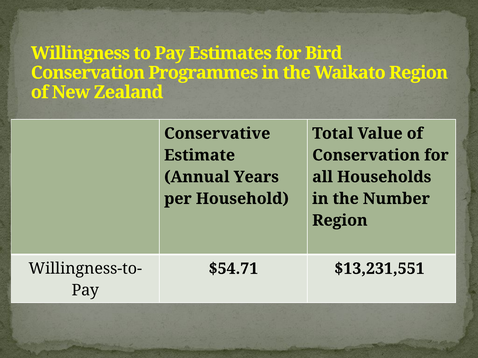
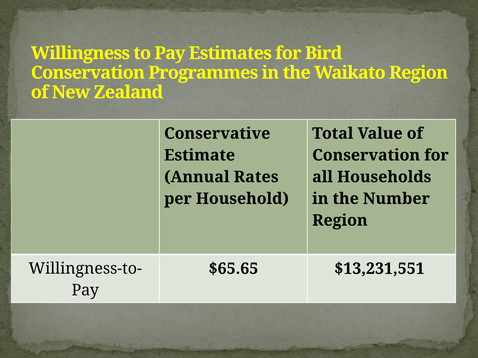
Years: Years -> Rates
$54.71: $54.71 -> $65.65
